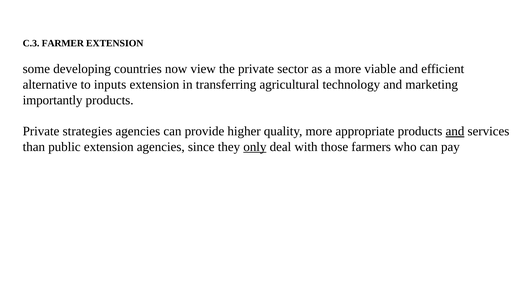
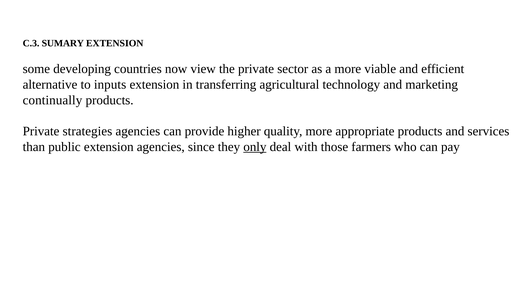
FARMER: FARMER -> SUMARY
importantly: importantly -> continually
and at (455, 131) underline: present -> none
